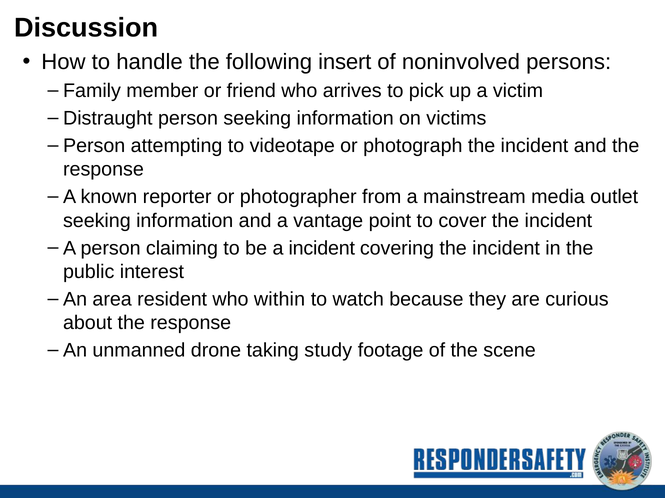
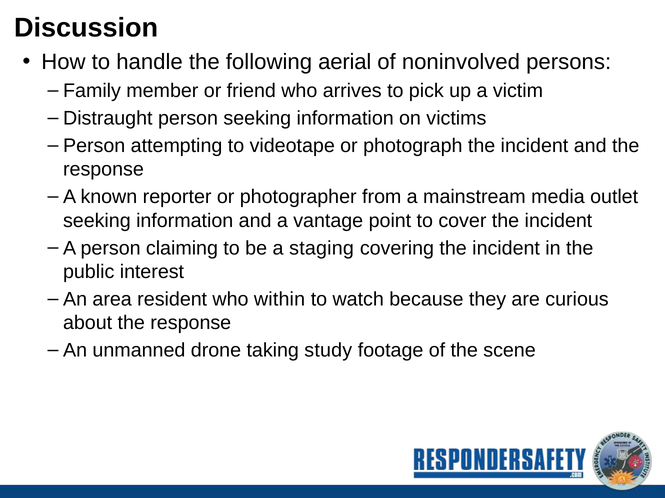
insert: insert -> aerial
a incident: incident -> staging
